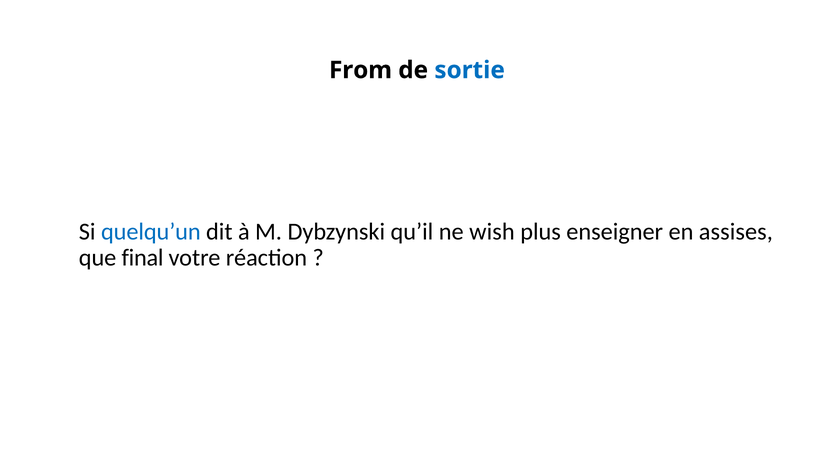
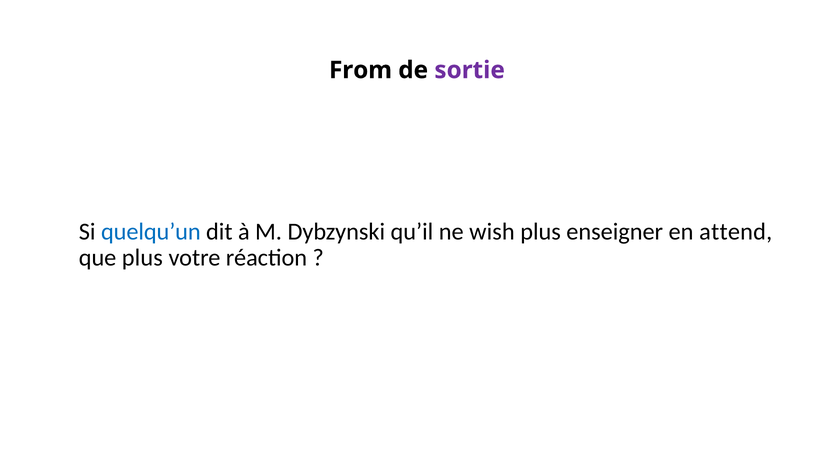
sortie colour: blue -> purple
assises: assises -> attend
que final: final -> plus
